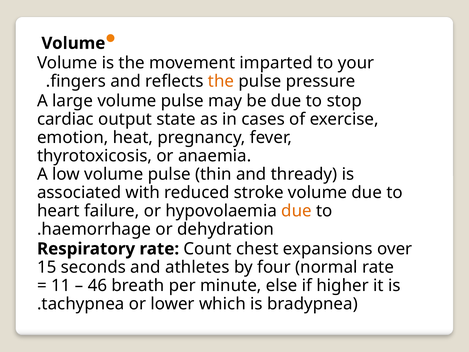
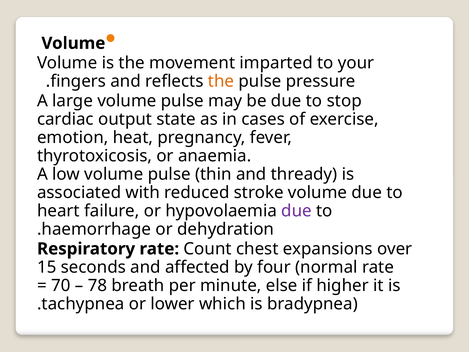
due at (297, 211) colour: orange -> purple
athletes: athletes -> affected
11: 11 -> 70
46: 46 -> 78
